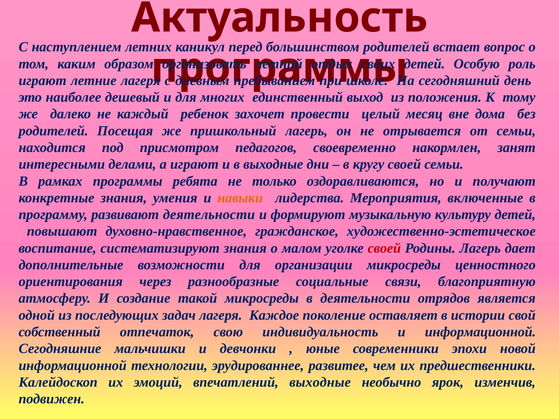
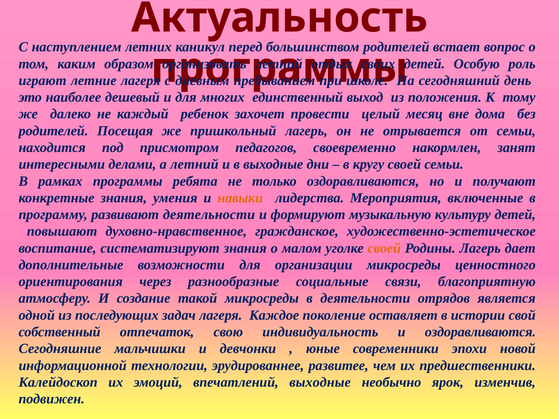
а играют: играют -> летний
своей at (384, 248) colour: red -> orange
и информационной: информационной -> оздоравливаются
